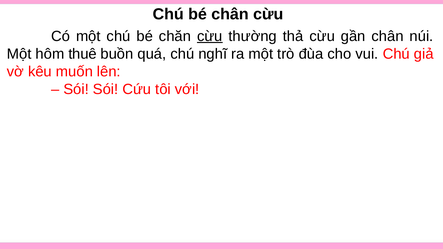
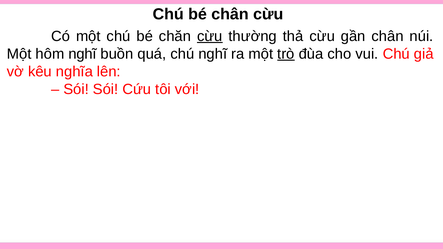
hôm thuê: thuê -> nghĩ
trò underline: none -> present
muốn: muốn -> nghĩa
